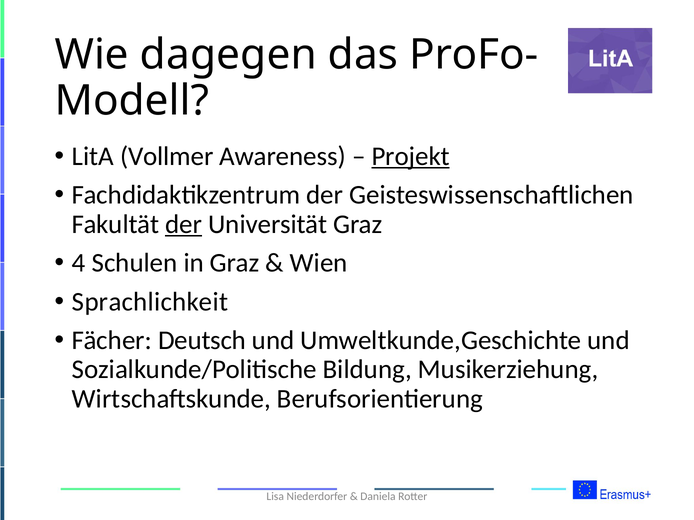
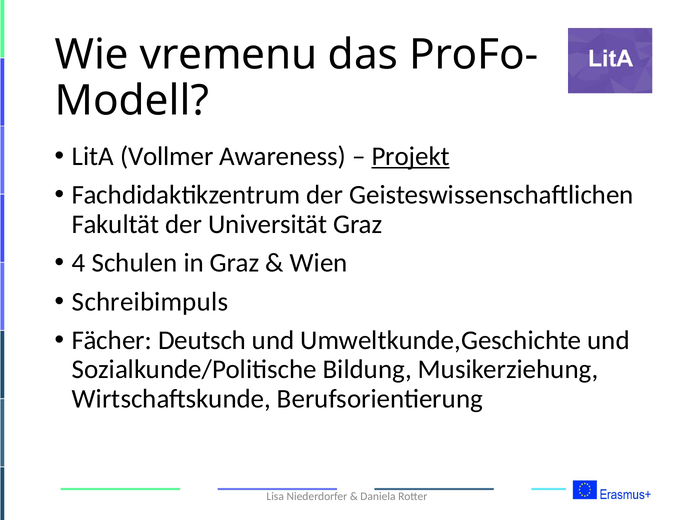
dagegen: dagegen -> vremenu
der at (184, 224) underline: present -> none
Sprachlichkeit: Sprachlichkeit -> Schreibimpuls
